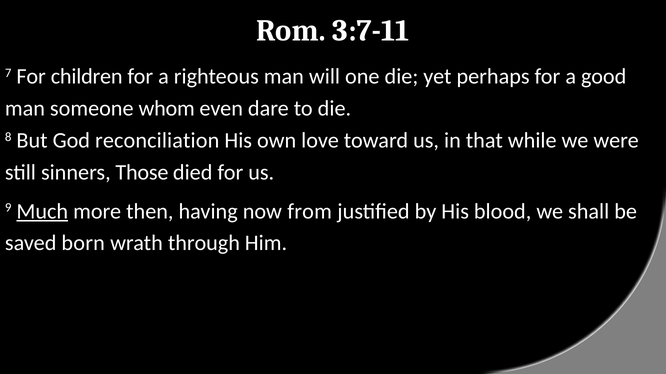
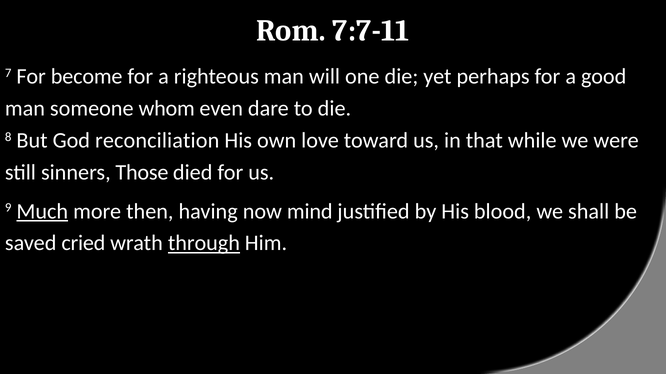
3:7-11: 3:7-11 -> 7:7-11
children: children -> become
from: from -> mind
born: born -> cried
through underline: none -> present
